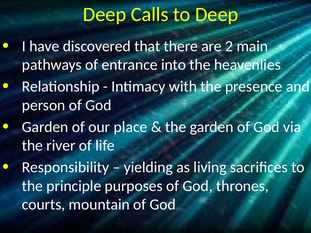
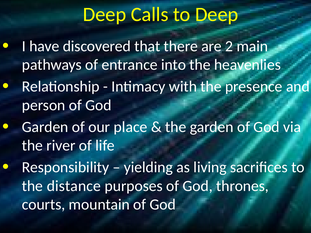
principle: principle -> distance
